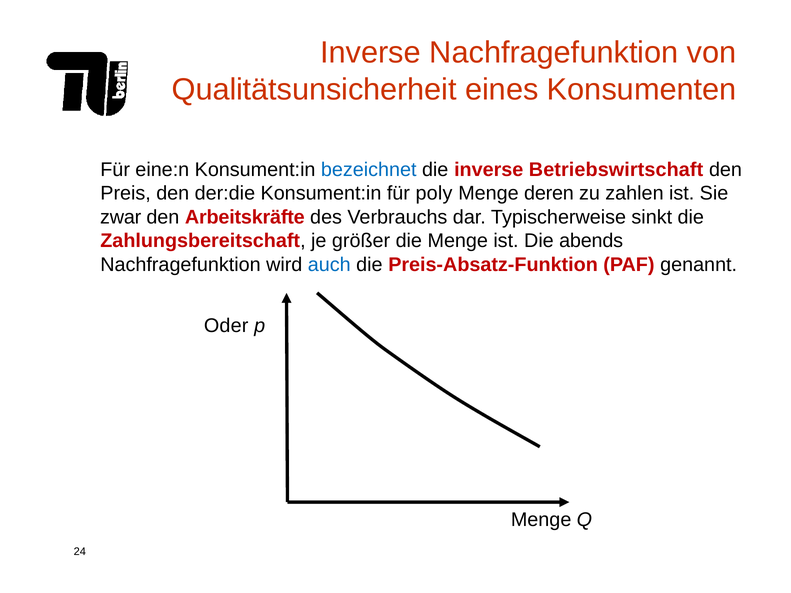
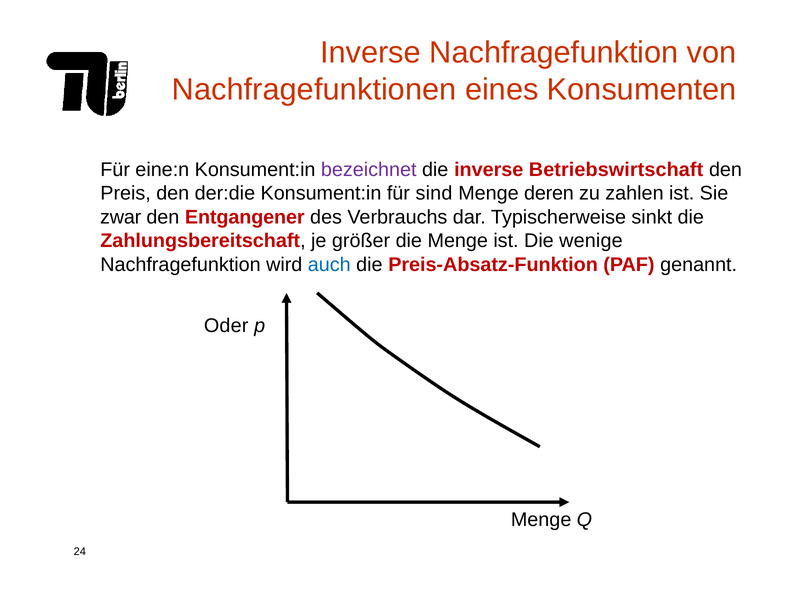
Qualitätsunsicherheit: Qualitätsunsicherheit -> Nachfragefunktionen
bezeichnet colour: blue -> purple
poly: poly -> sind
Arbeitskräfte: Arbeitskräfte -> Entgangener
abends: abends -> wenige
